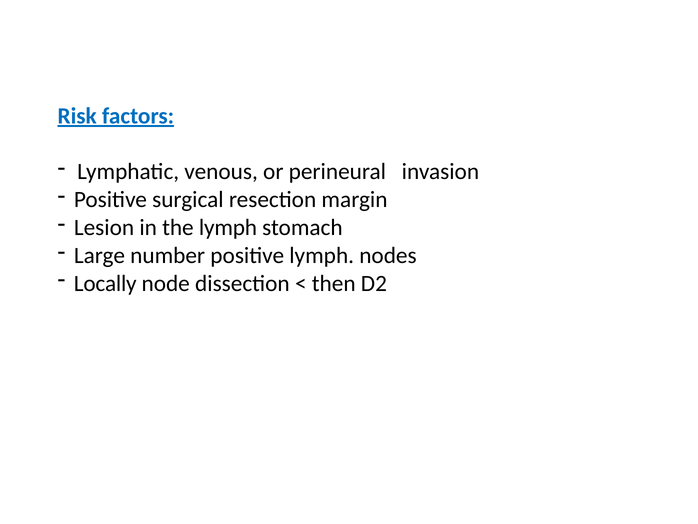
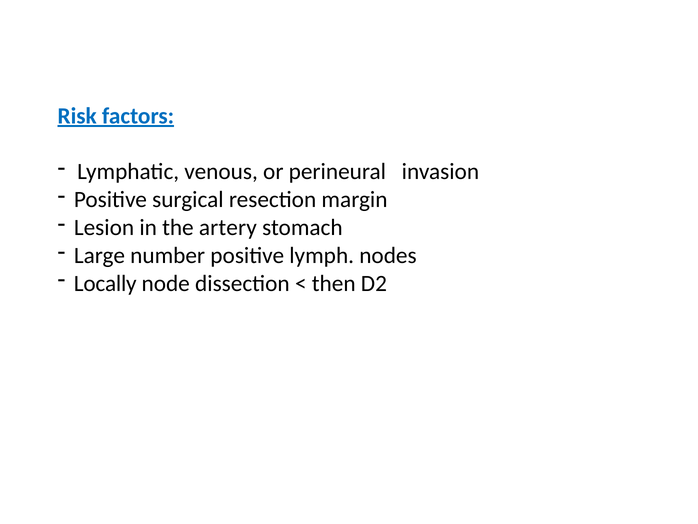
the lymph: lymph -> artery
